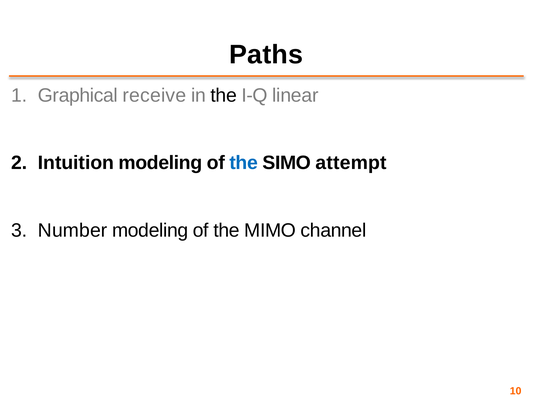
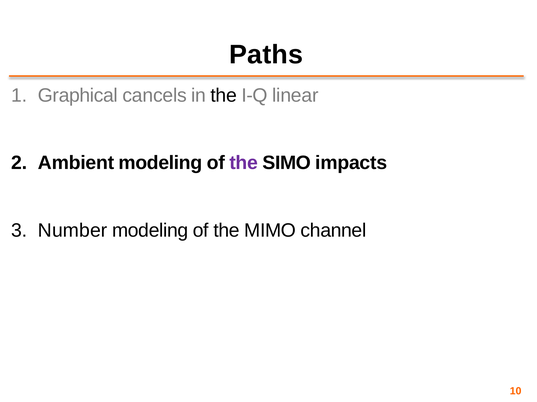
receive: receive -> cancels
Intuition: Intuition -> Ambient
the at (244, 163) colour: blue -> purple
attempt: attempt -> impacts
